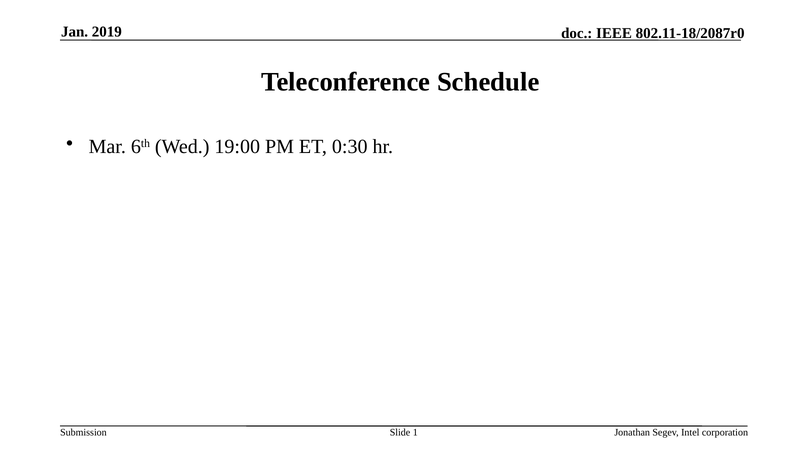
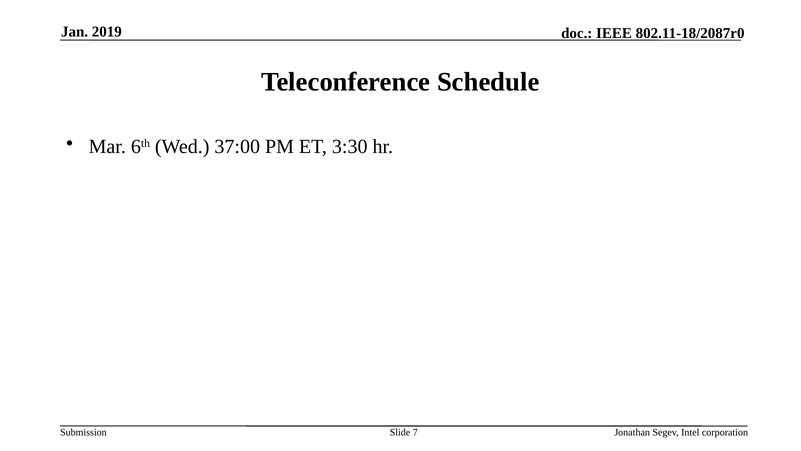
19:00: 19:00 -> 37:00
0:30: 0:30 -> 3:30
1: 1 -> 7
